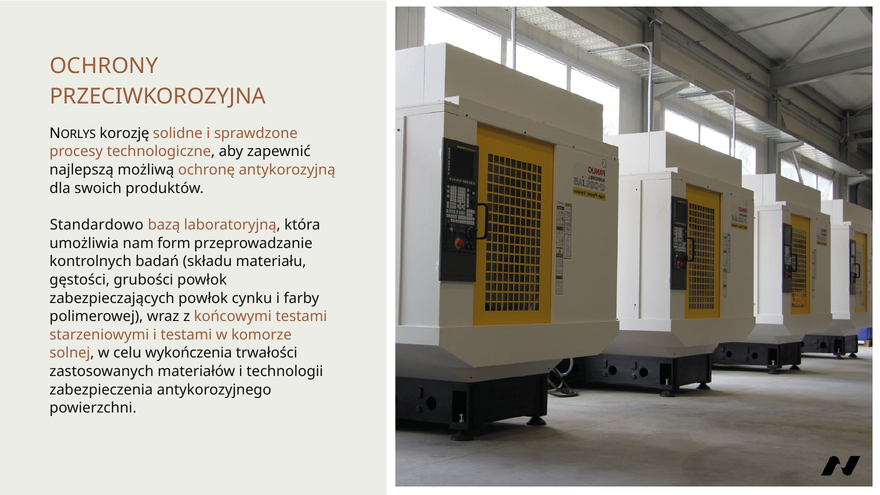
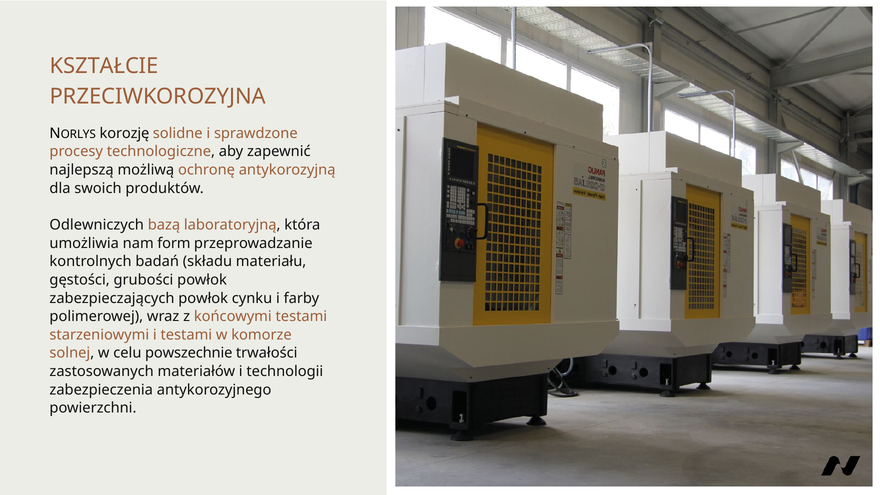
OCHRONY: OCHRONY -> KSZTAŁCIE
Standardowo: Standardowo -> Odlewniczych
wykończenia: wykończenia -> powszechnie
